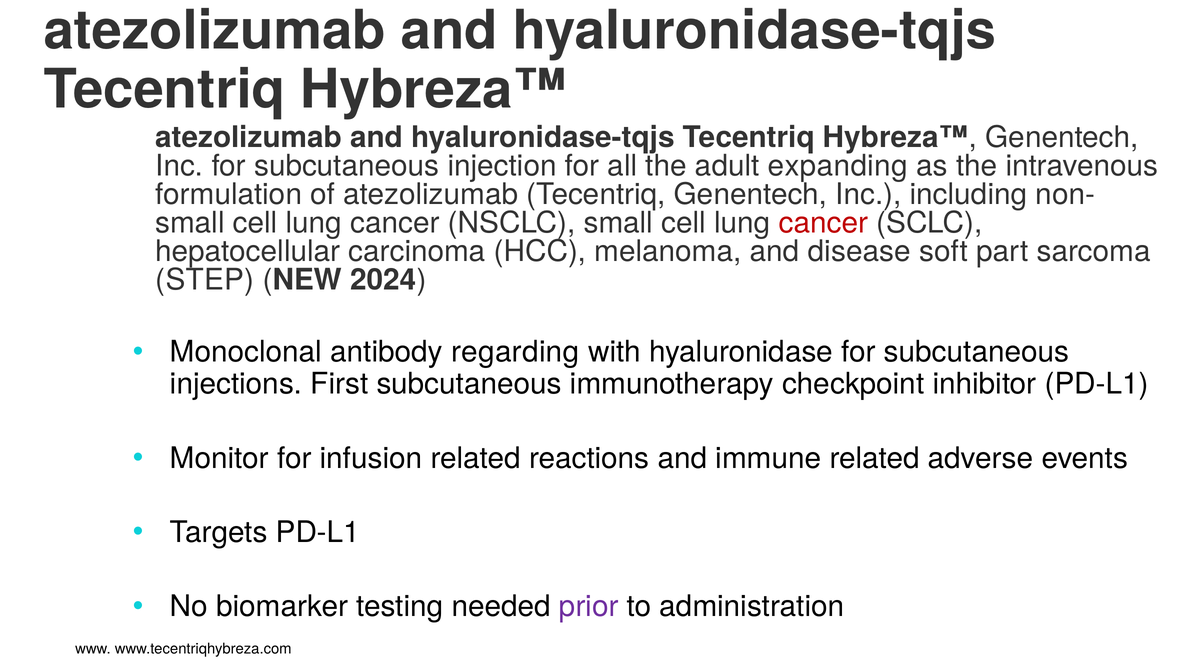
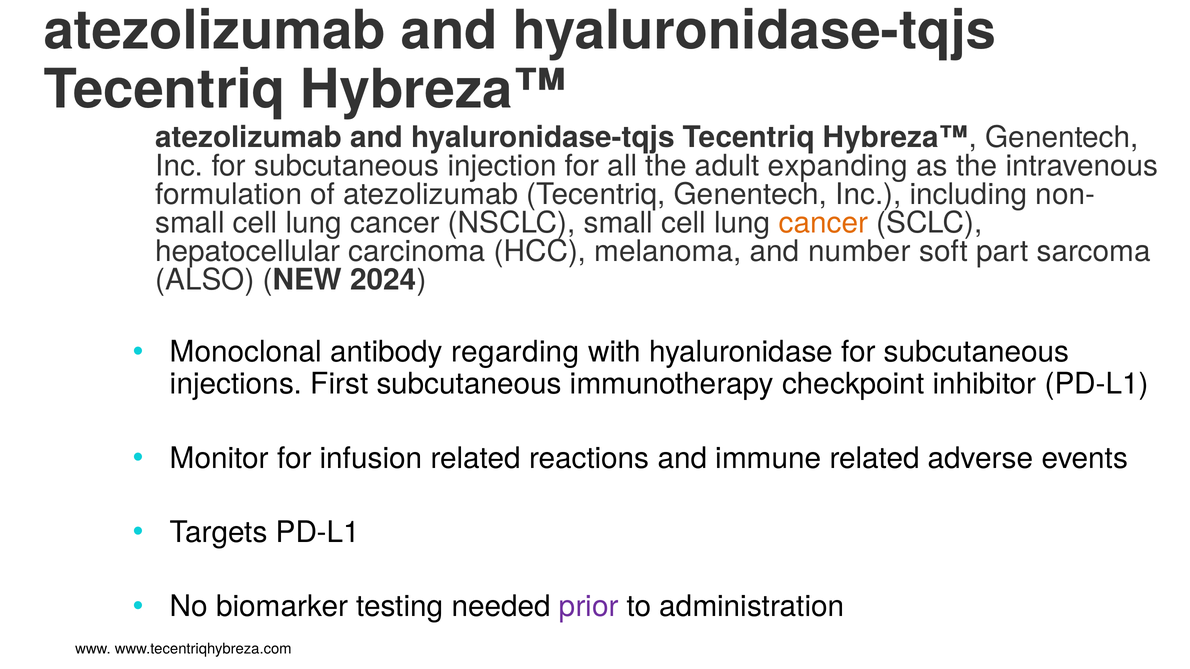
cancer at (823, 223) colour: red -> orange
disease: disease -> number
STEP: STEP -> ALSO
